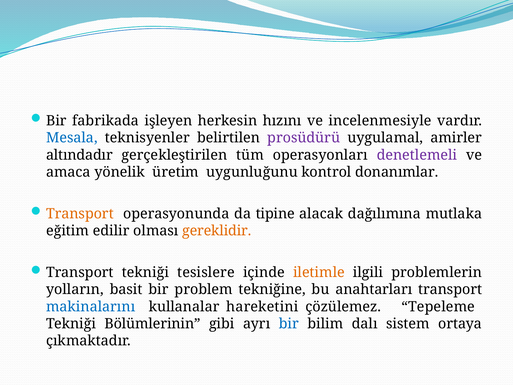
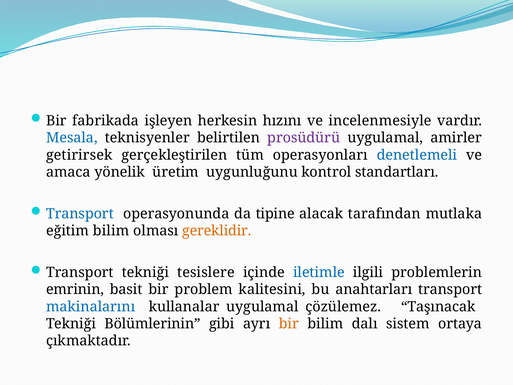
altındadır: altındadır -> getirirsek
denetlemeli colour: purple -> blue
donanımlar: donanımlar -> standartları
Transport at (80, 214) colour: orange -> blue
dağılımına: dağılımına -> tarafından
eğitim edilir: edilir -> bilim
iletimle colour: orange -> blue
yolların: yolların -> emrinin
tekniğine: tekniğine -> kalitesini
kullanalar hareketini: hareketini -> uygulamal
Tepeleme: Tepeleme -> Taşınacak
bir at (289, 324) colour: blue -> orange
